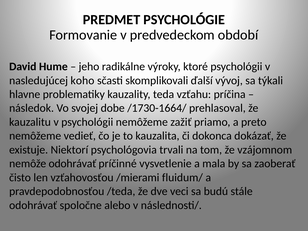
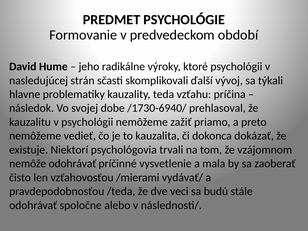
koho: koho -> strán
/1730-1664/: /1730-1664/ -> /1730-6940/
fluidum/: fluidum/ -> vydávať/
